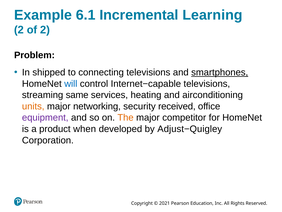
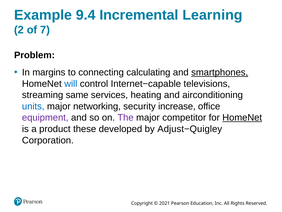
6.1: 6.1 -> 9.4
of 2: 2 -> 7
shipped: shipped -> margins
connecting televisions: televisions -> calculating
units colour: orange -> blue
received: received -> increase
The colour: orange -> purple
HomeNet at (242, 117) underline: none -> present
when: when -> these
